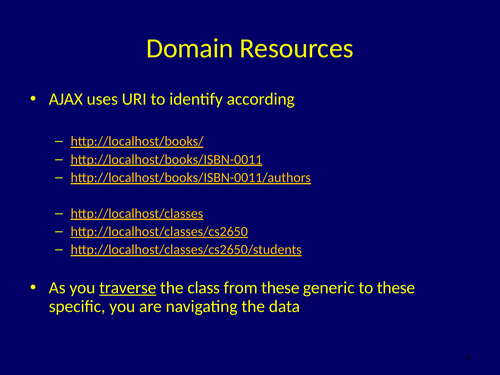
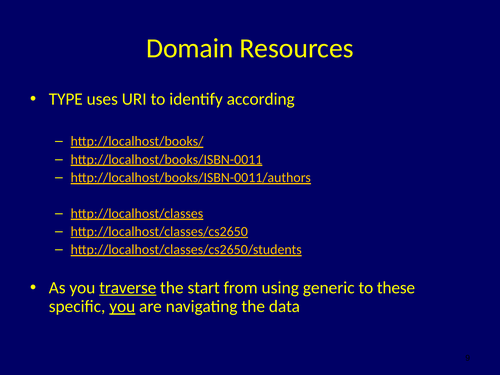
AJAX: AJAX -> TYPE
class: class -> start
from these: these -> using
you at (122, 307) underline: none -> present
